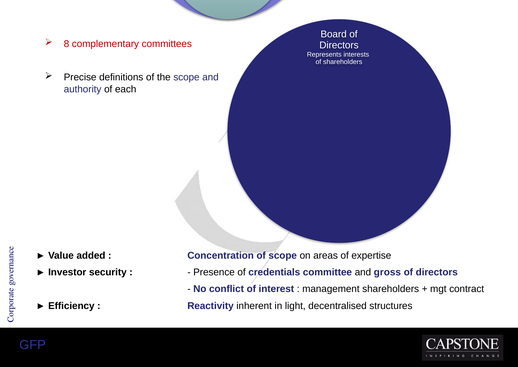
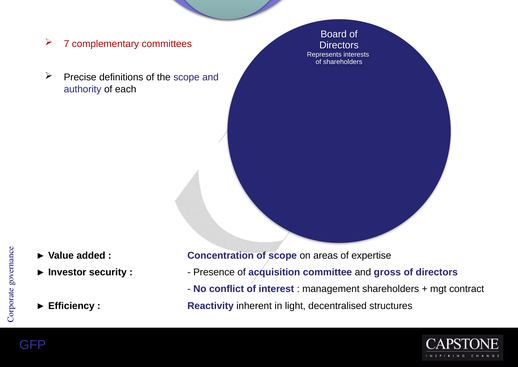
8: 8 -> 7
credentials: credentials -> acquisition
